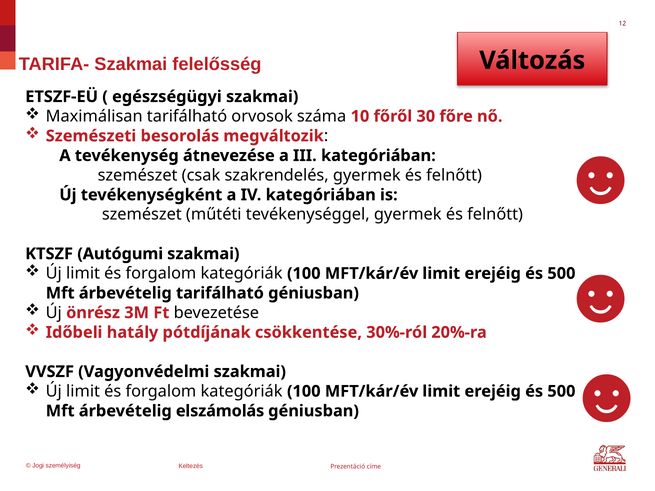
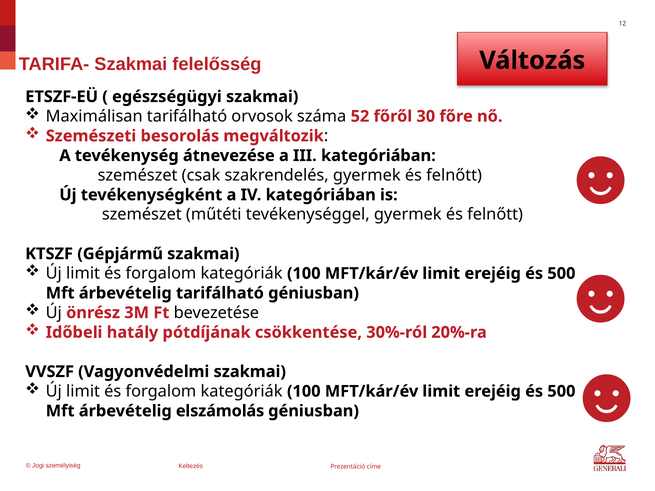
10: 10 -> 52
Autógumi: Autógumi -> Gépjármű
